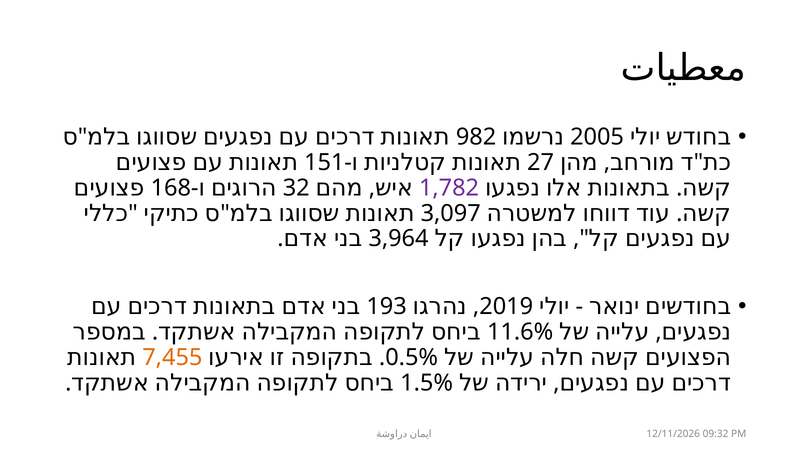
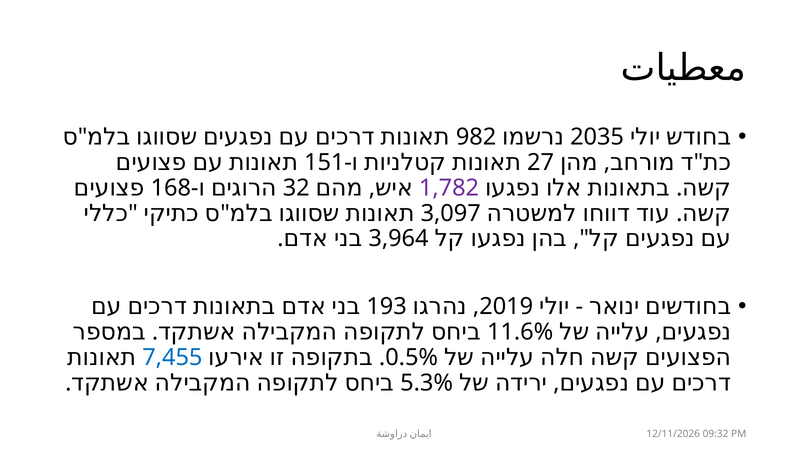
2005: 2005 -> 2035
7,455 colour: orange -> blue
1.5%: 1.5% -> 5.3%
